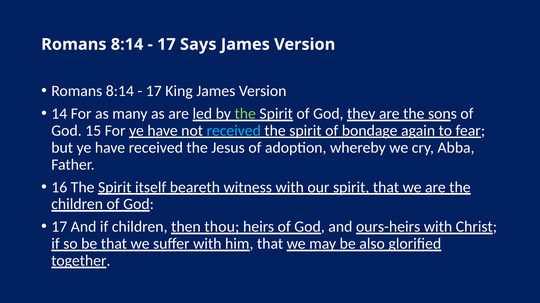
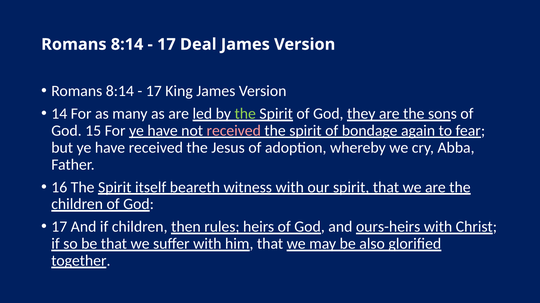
Says: Says -> Deal
received at (234, 131) colour: light blue -> pink
thou: thou -> rules
